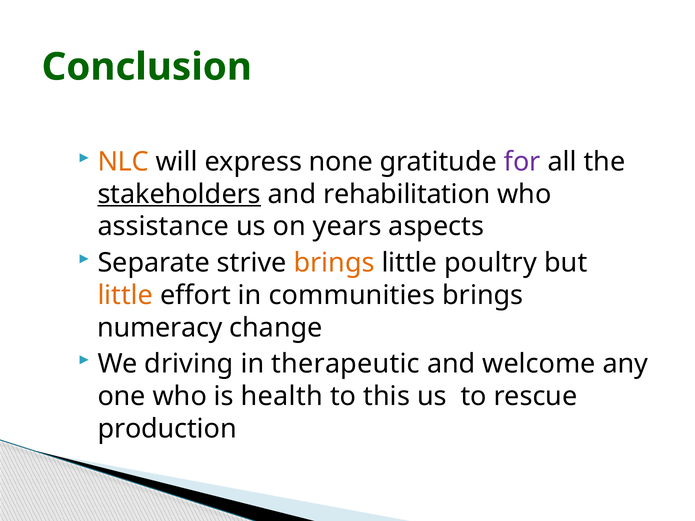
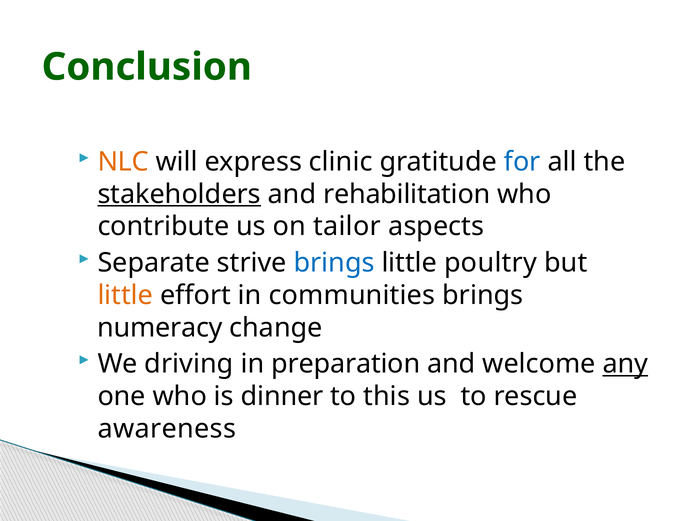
none: none -> clinic
for colour: purple -> blue
assistance: assistance -> contribute
years: years -> tailor
brings at (334, 263) colour: orange -> blue
therapeutic: therapeutic -> preparation
any underline: none -> present
health: health -> dinner
production: production -> awareness
